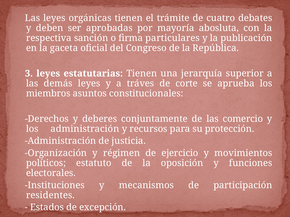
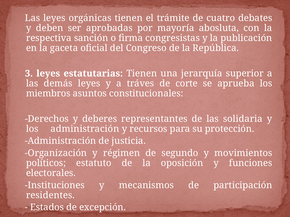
particulares: particulares -> congresistas
conjuntamente: conjuntamente -> representantes
comercio: comercio -> solidaria
ejercicio: ejercicio -> segundo
